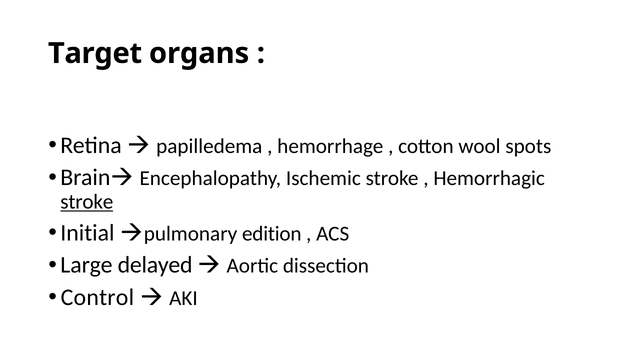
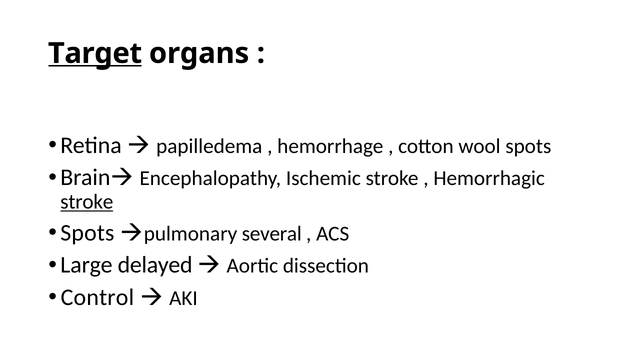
Target underline: none -> present
Initial at (87, 233): Initial -> Spots
edition: edition -> several
